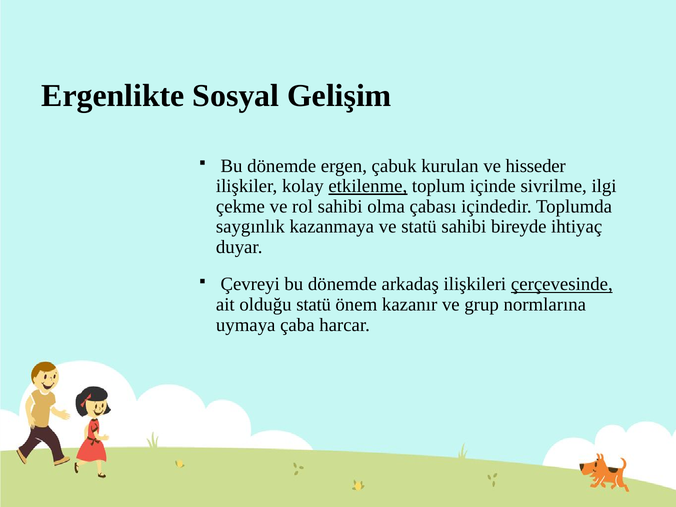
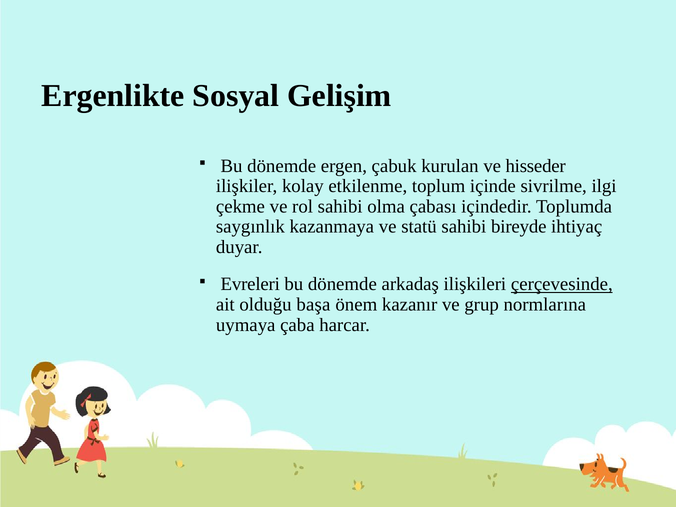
etkilenme underline: present -> none
Çevreyi: Çevreyi -> Evreleri
olduğu statü: statü -> başa
